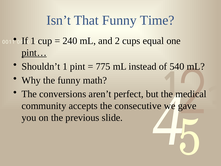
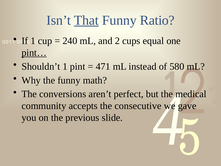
That underline: none -> present
Time: Time -> Ratio
775: 775 -> 471
540: 540 -> 580
